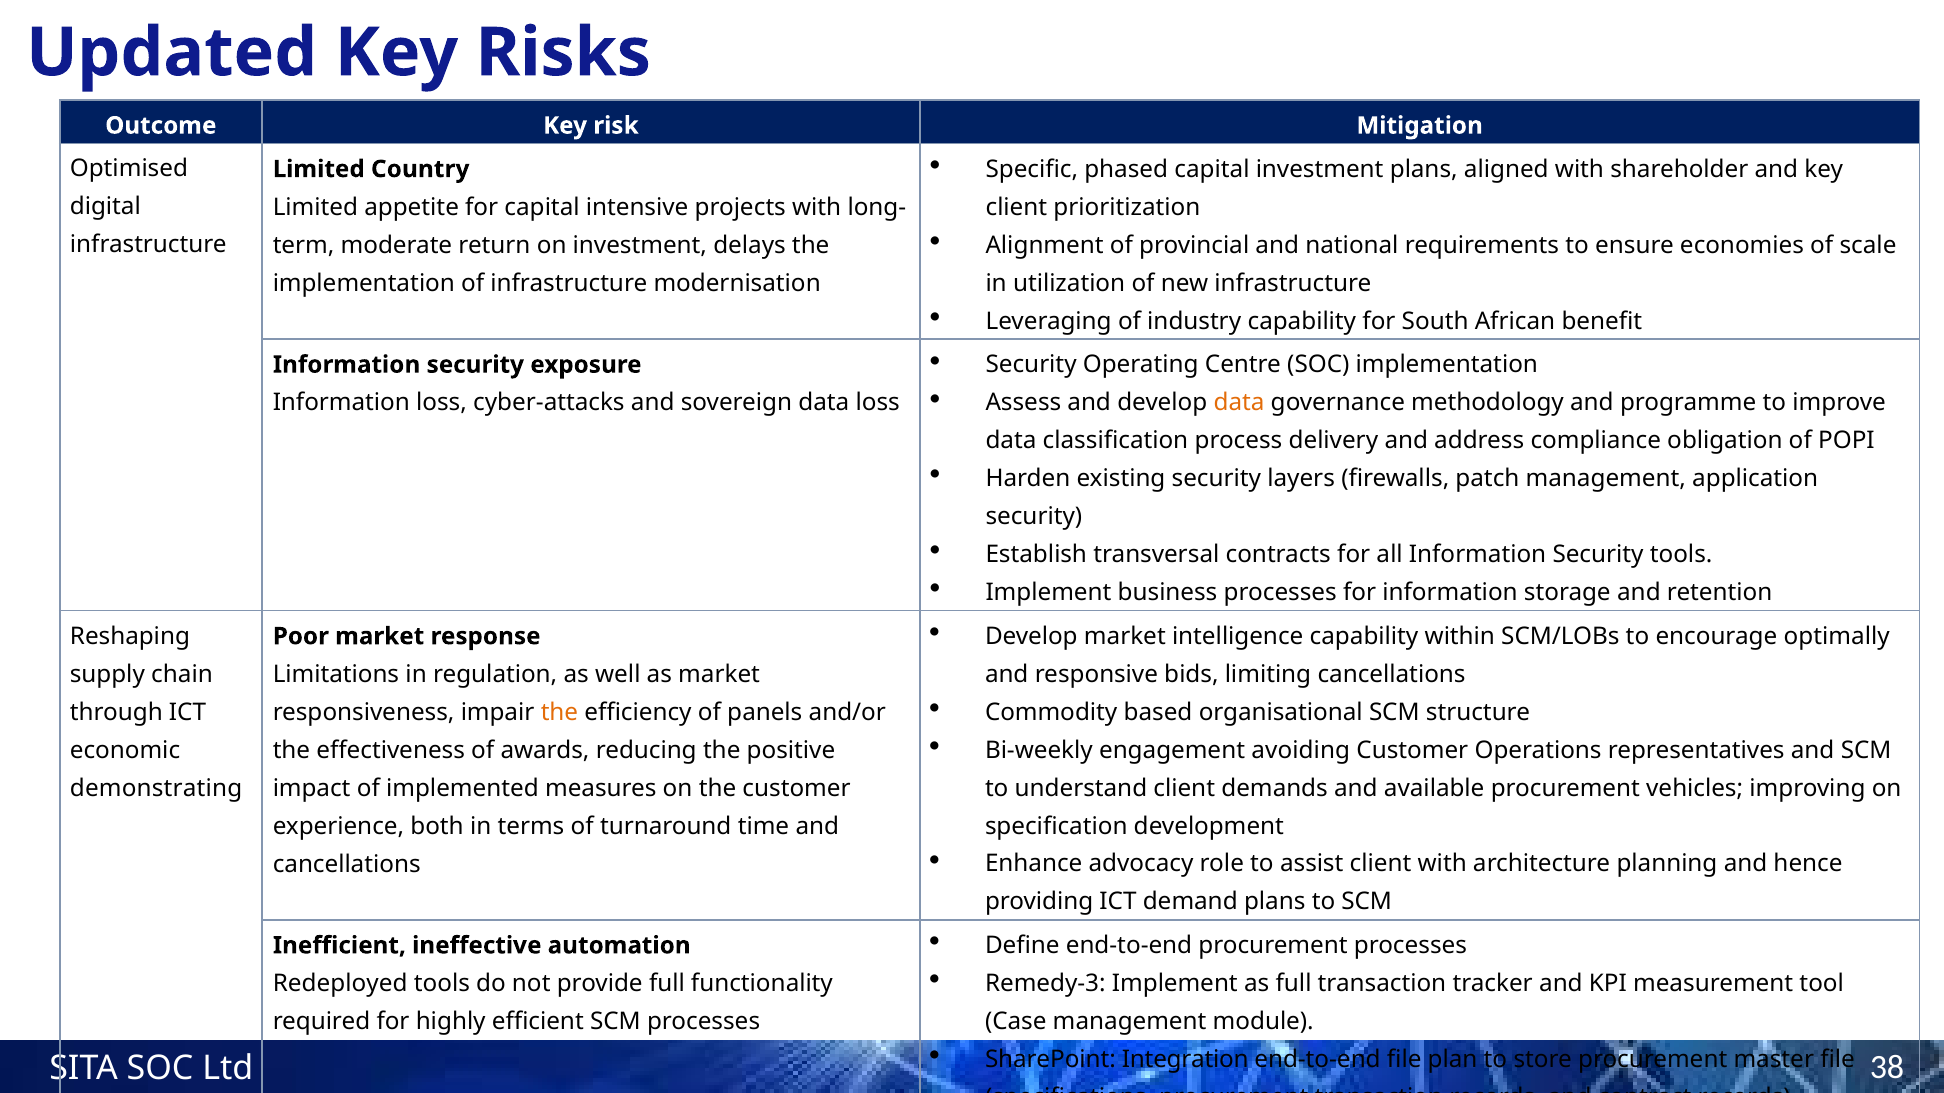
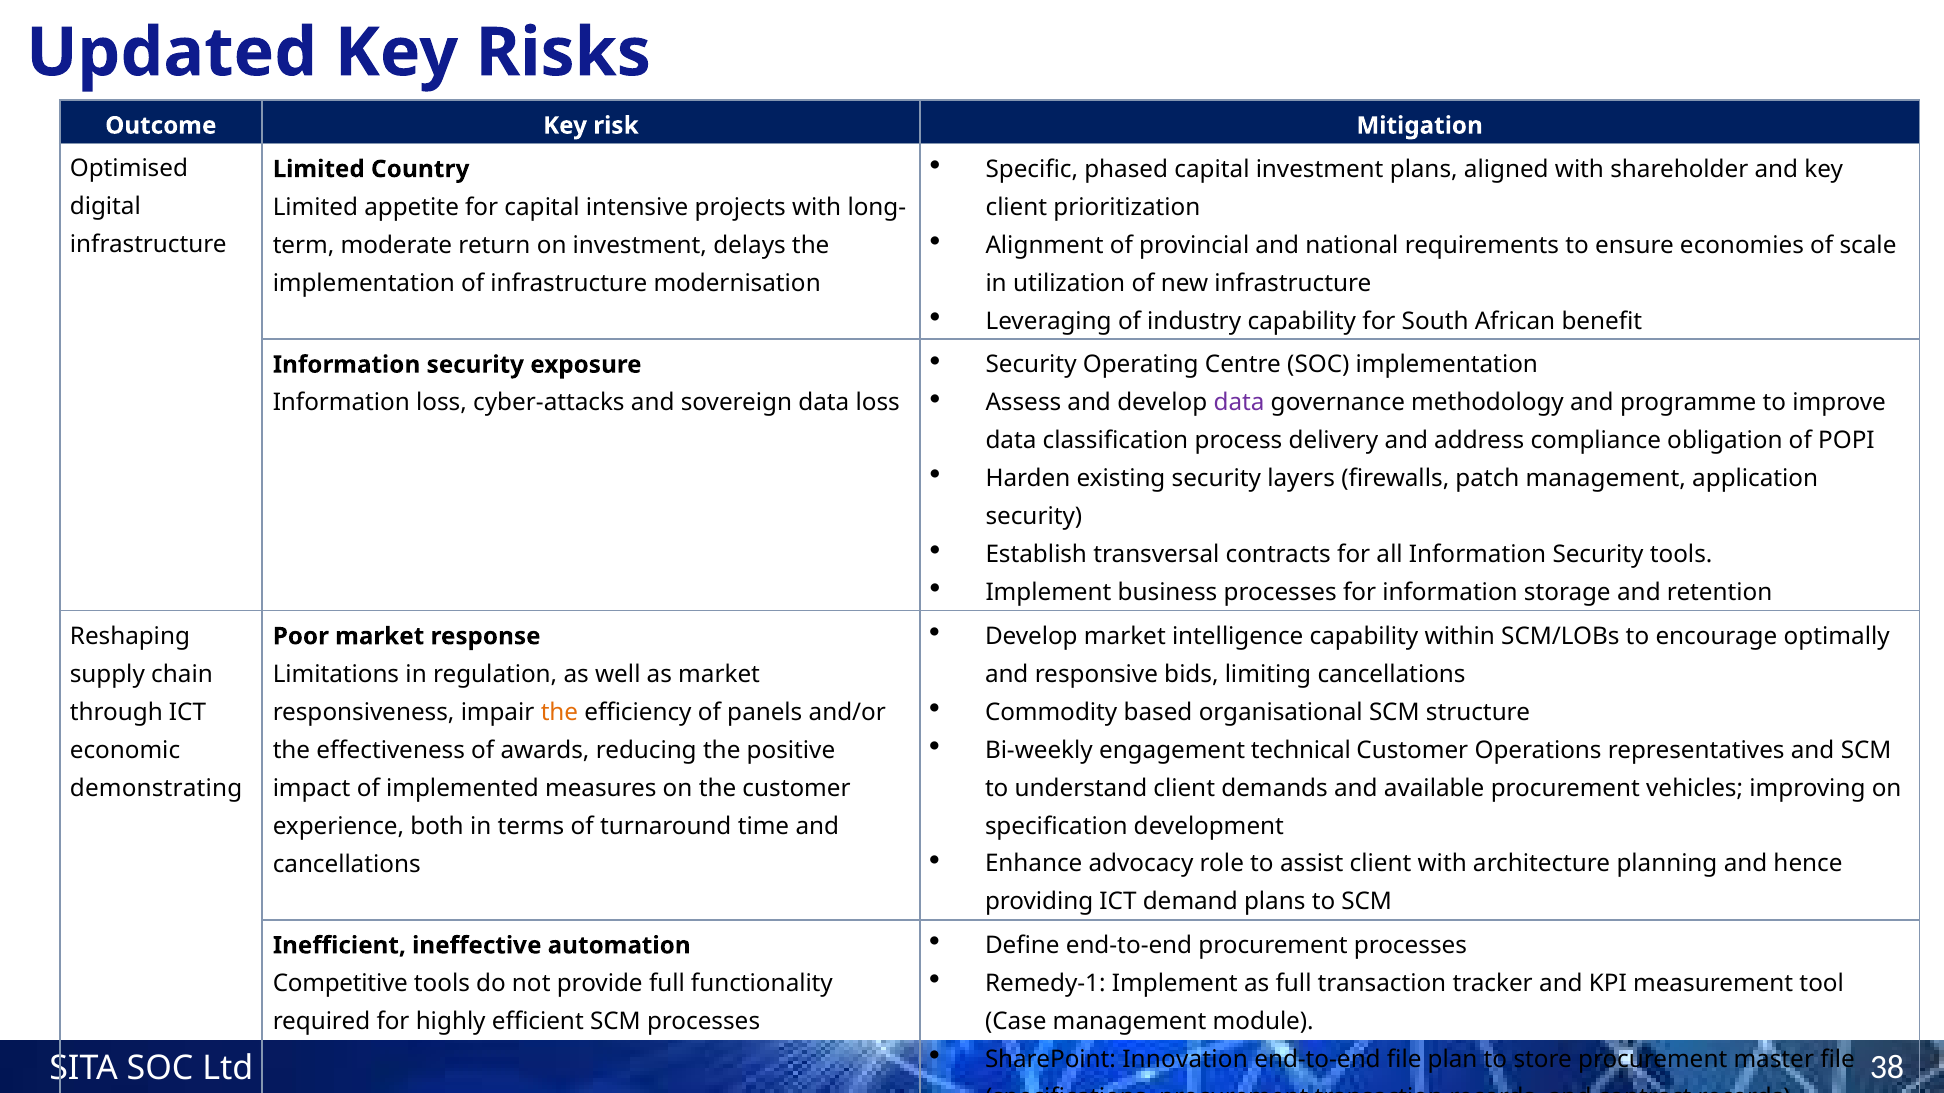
data at (1239, 403) colour: orange -> purple
avoiding: avoiding -> technical
Remedy-3: Remedy-3 -> Remedy-1
Redeployed: Redeployed -> Competitive
Integration: Integration -> Innovation
